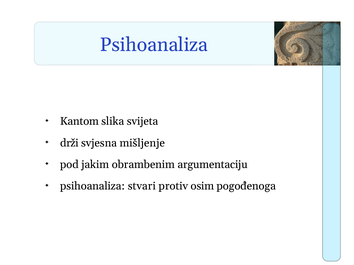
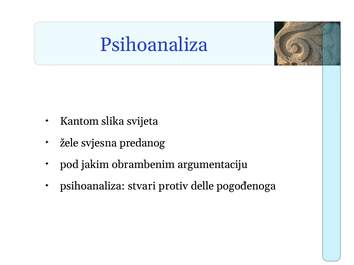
drži: drži -> žele
mišljenje: mišljenje -> predanog
osim: osim -> delle
